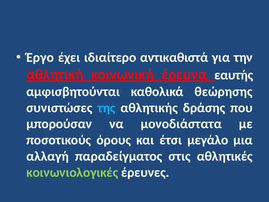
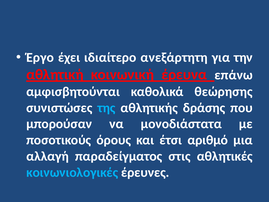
αντικαθιστά: αντικαθιστά -> ανεξάρτητη
εαυτής: εαυτής -> επάνω
μεγάλο: μεγάλο -> αριθμό
κοινωνιολογικές colour: light green -> light blue
